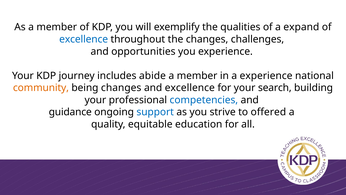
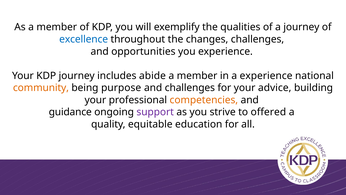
a expand: expand -> journey
being changes: changes -> purpose
and excellence: excellence -> challenges
search: search -> advice
competencies colour: blue -> orange
support colour: blue -> purple
